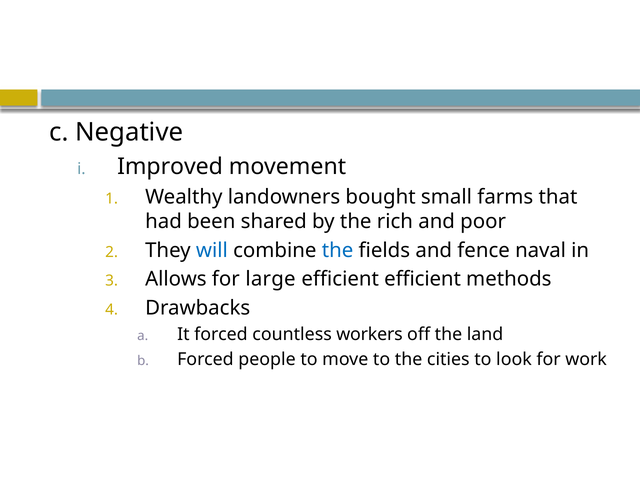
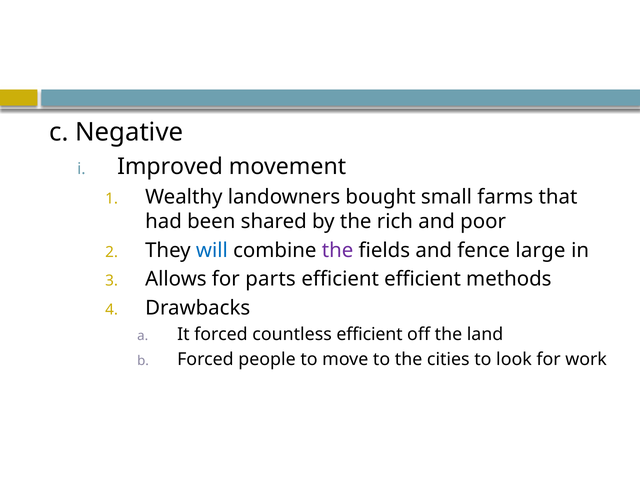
the at (338, 250) colour: blue -> purple
naval: naval -> large
large: large -> parts
countless workers: workers -> efficient
